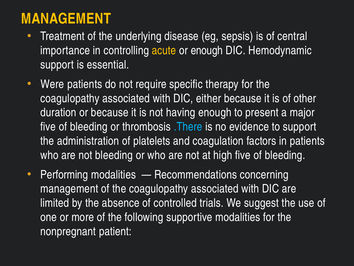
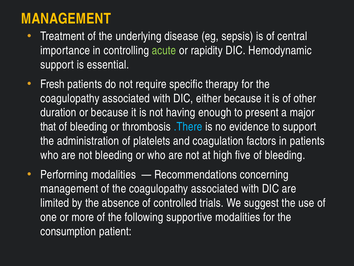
acute colour: yellow -> light green
or enough: enough -> rapidity
Were: Were -> Fresh
five at (48, 126): five -> that
nonpregnant: nonpregnant -> consumption
